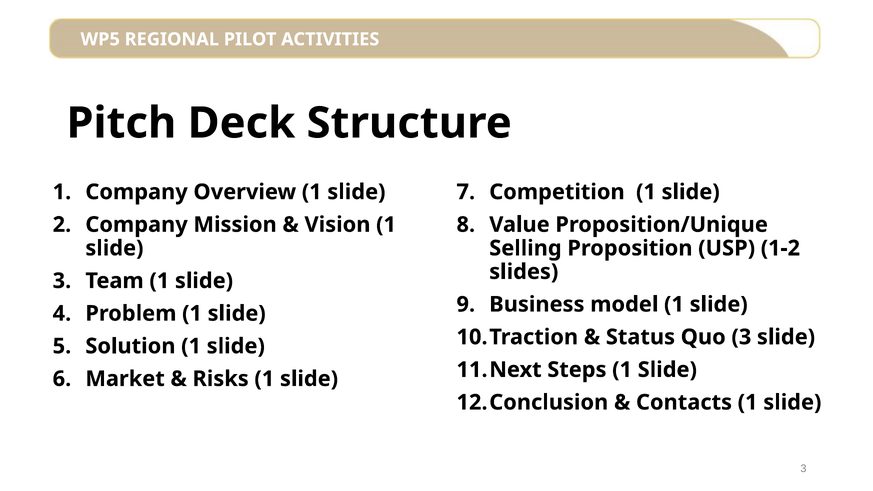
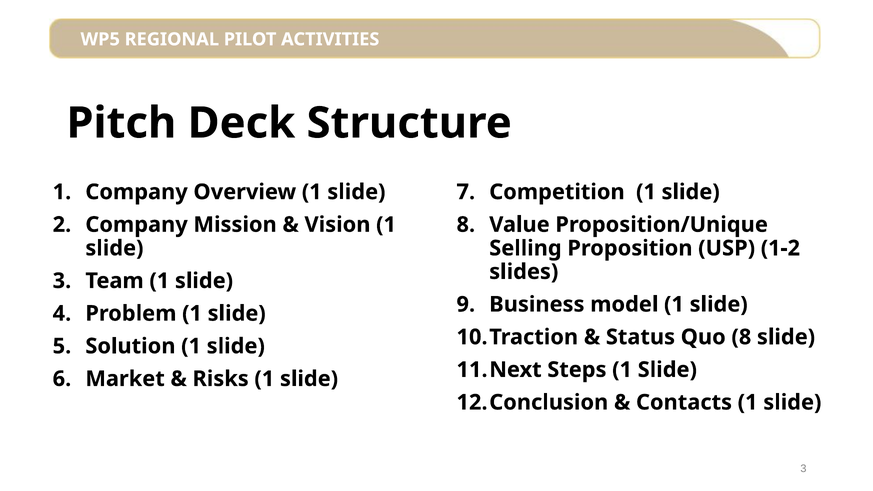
Quo 3: 3 -> 8
